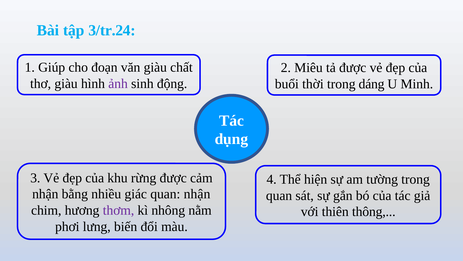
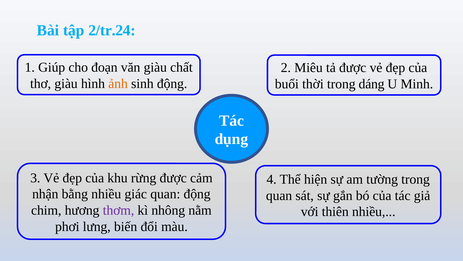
3/tr.24: 3/tr.24 -> 2/tr.24
ảnh colour: purple -> orange
quan nhận: nhận -> động
thiên thông: thông -> nhiều
